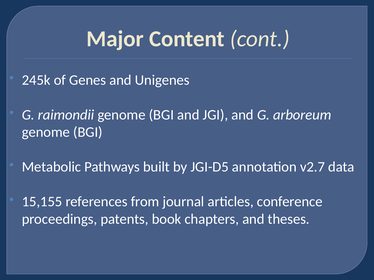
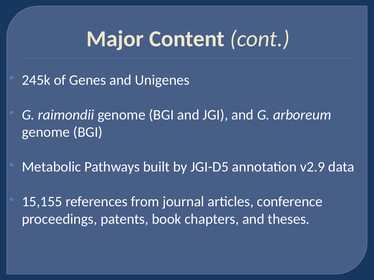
v2.7: v2.7 -> v2.9
